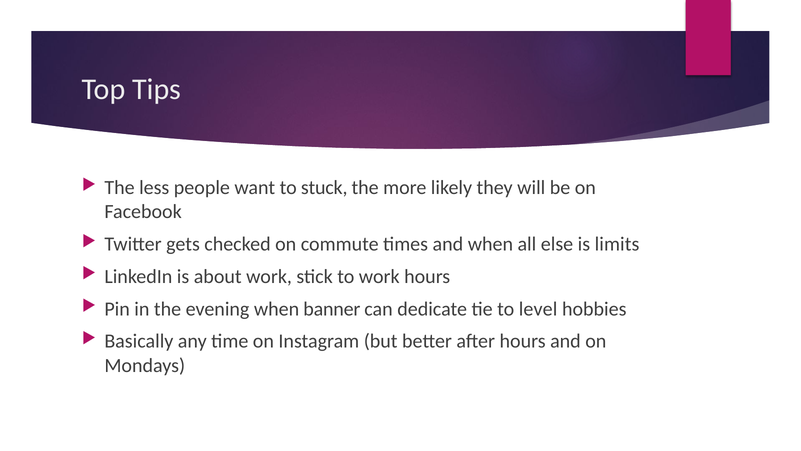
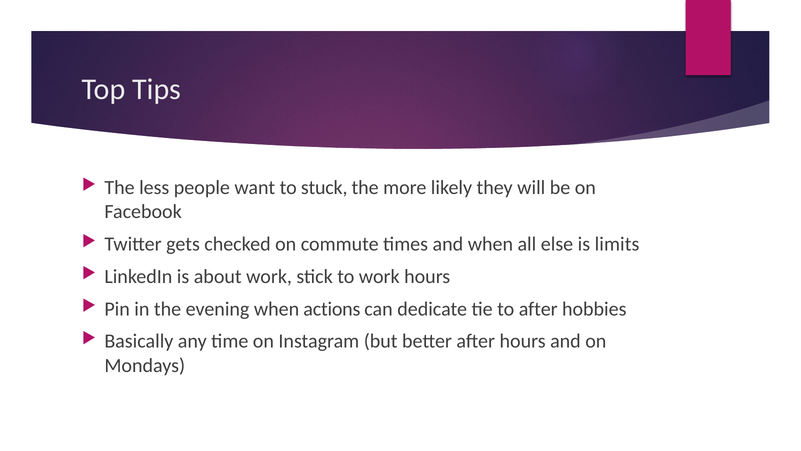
banner: banner -> actions
to level: level -> after
